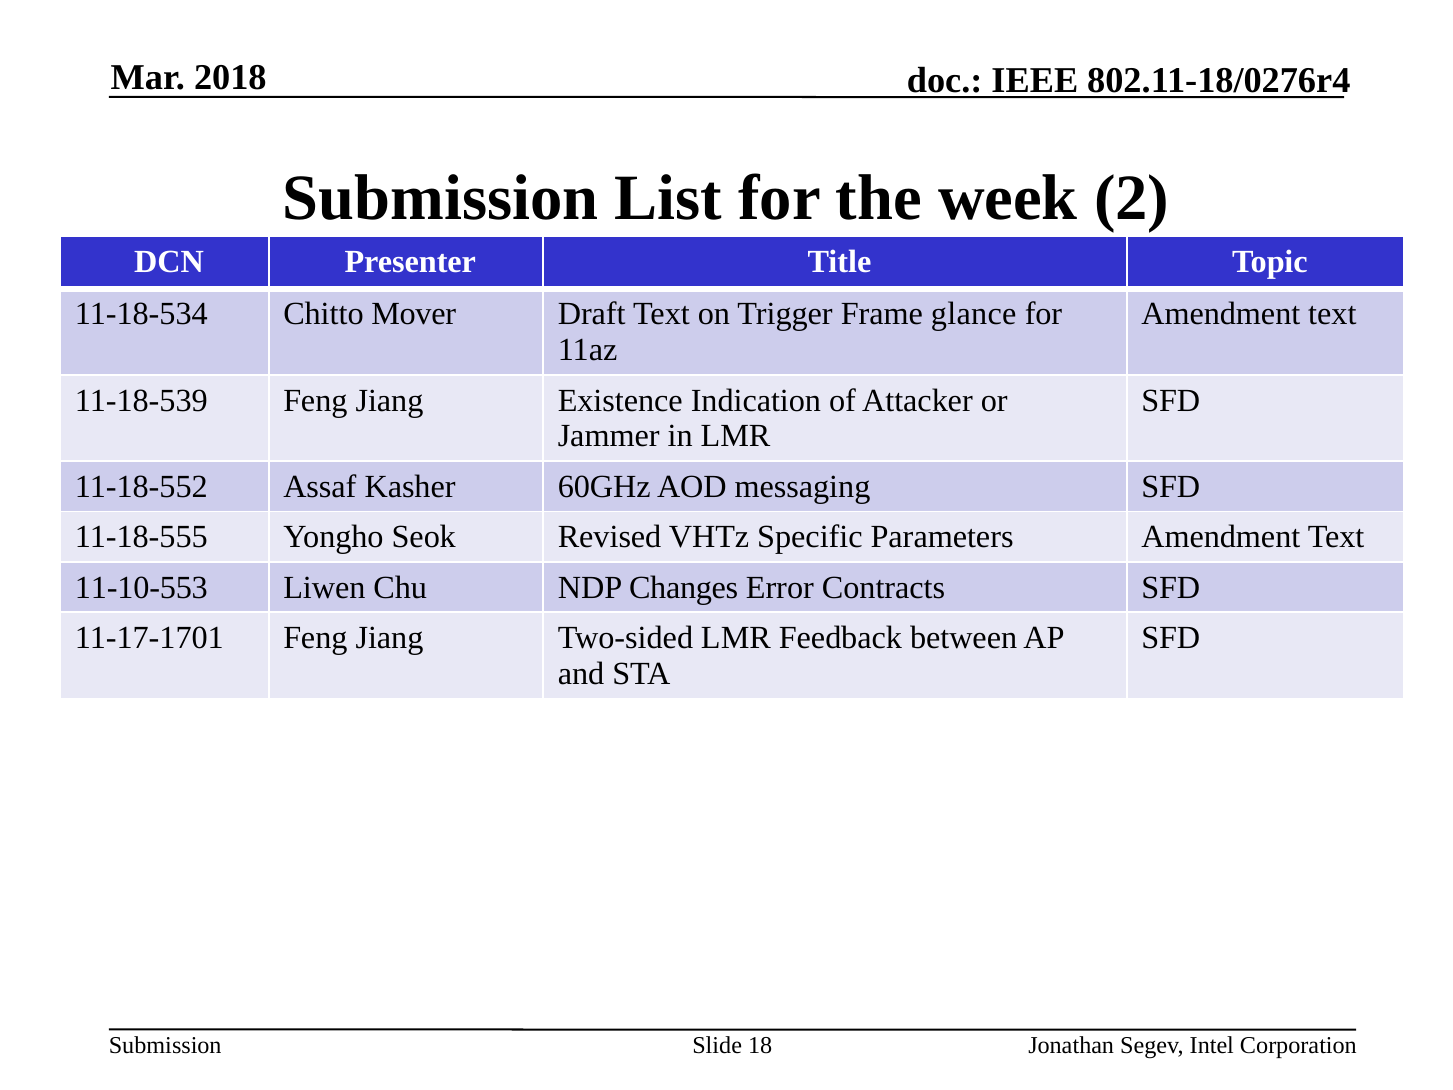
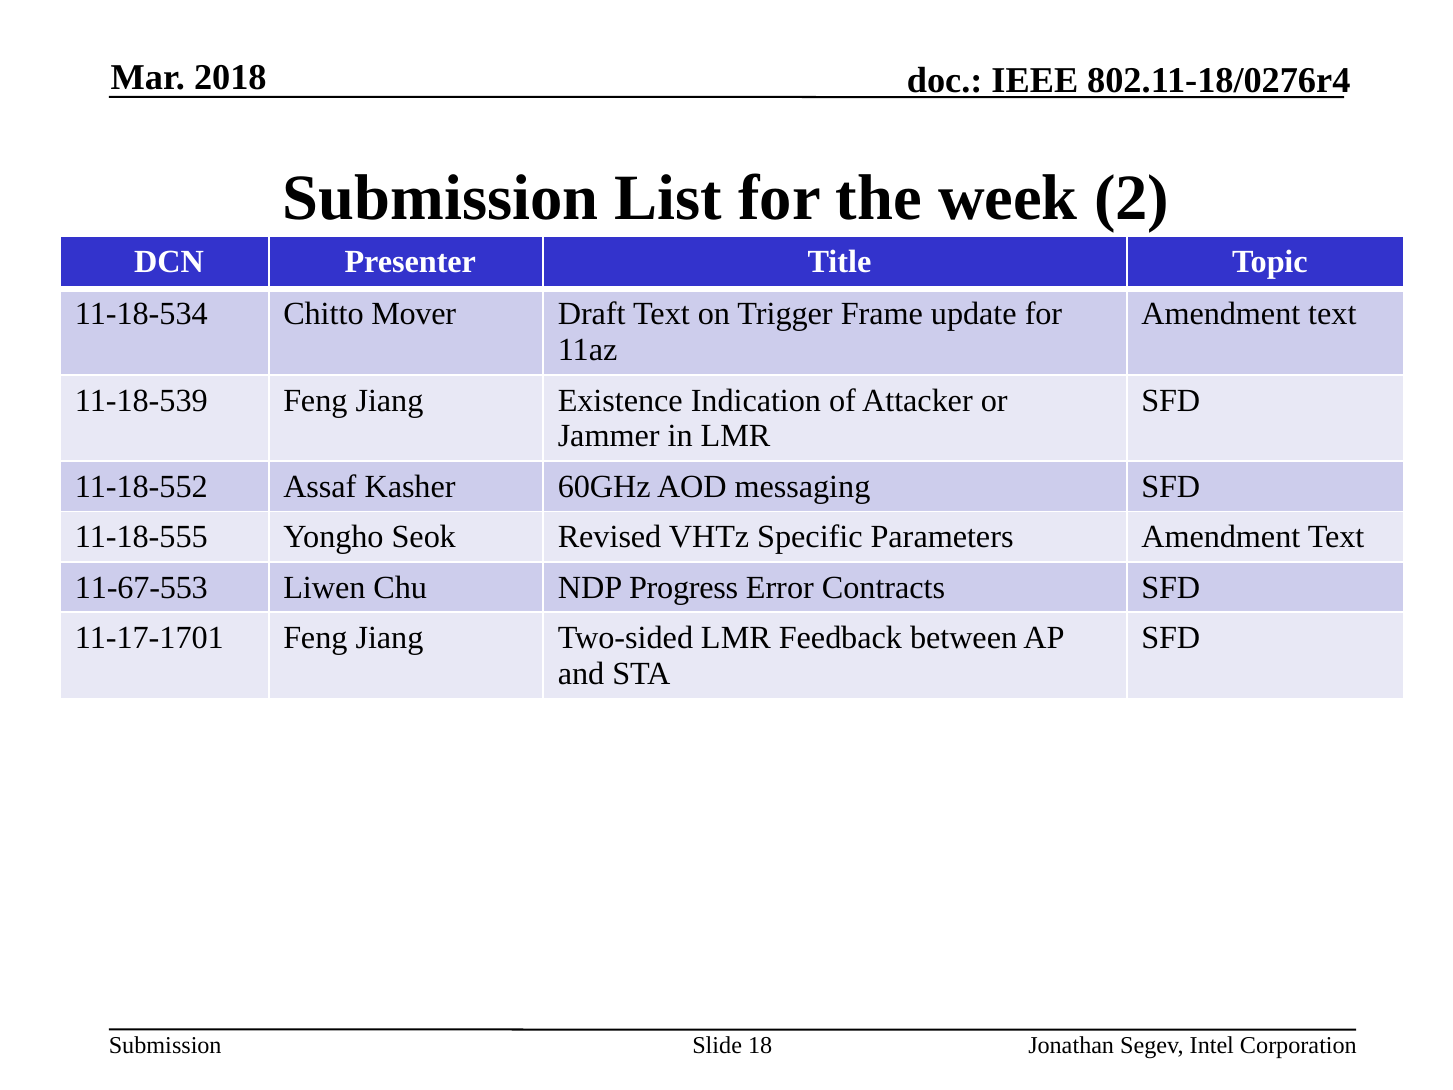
glance: glance -> update
11-10-553: 11-10-553 -> 11-67-553
Changes: Changes -> Progress
